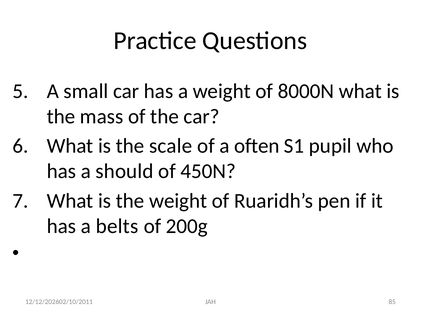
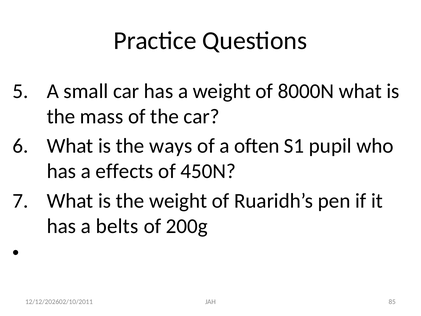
scale: scale -> ways
should: should -> effects
